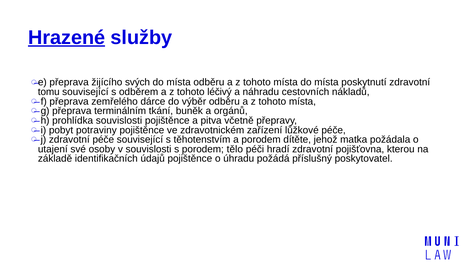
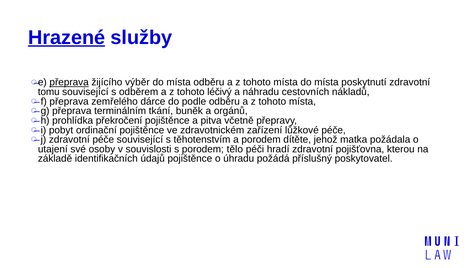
přeprava at (69, 82) underline: none -> present
svých: svých -> výběr
výběr: výběr -> podle
prohlídka souvislosti: souvislosti -> překročení
potraviny: potraviny -> ordinační
